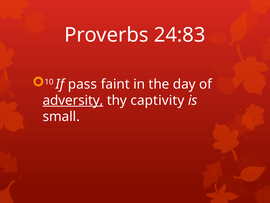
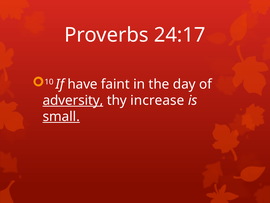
24:83: 24:83 -> 24:17
pass: pass -> have
captivity: captivity -> increase
small underline: none -> present
